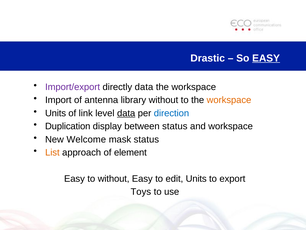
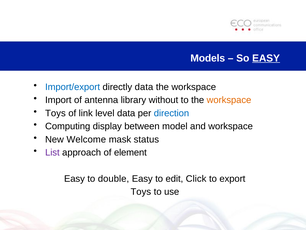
Drastic: Drastic -> Models
Import/export colour: purple -> blue
Units at (56, 113): Units -> Toys
data at (126, 113) underline: present -> none
Duplication: Duplication -> Computing
between status: status -> model
List colour: orange -> purple
to without: without -> double
edit Units: Units -> Click
